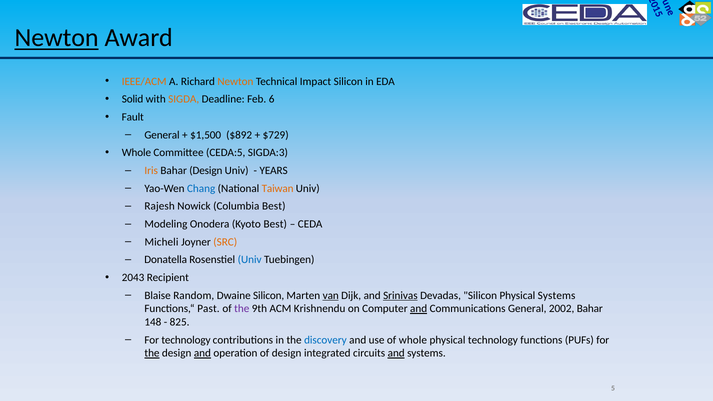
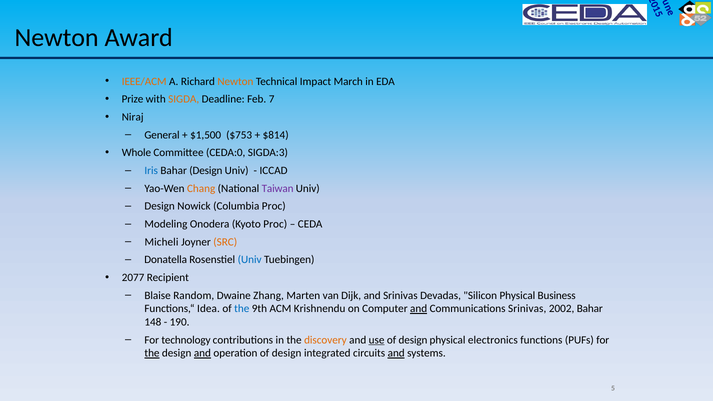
Newton at (57, 38) underline: present -> none
Impact Silicon: Silicon -> March
Solid: Solid -> Prize
6: 6 -> 7
Fault: Fault -> Niraj
$892: $892 -> $753
$729: $729 -> $814
CEDA:5: CEDA:5 -> CEDA:0
Iris colour: orange -> blue
YEARS: YEARS -> ICCAD
Chang colour: blue -> orange
Taiwan colour: orange -> purple
Rajesh at (160, 206): Rajesh -> Design
Columbia Best: Best -> Proc
Kyoto Best: Best -> Proc
2043: 2043 -> 2077
Dwaine Silicon: Silicon -> Zhang
van underline: present -> none
Srinivas at (400, 295) underline: present -> none
Physical Systems: Systems -> Business
Past: Past -> Idea
the at (242, 309) colour: purple -> blue
Communications General: General -> Srinivas
825: 825 -> 190
discovery colour: blue -> orange
use underline: none -> present
whole at (413, 340): whole -> design
physical technology: technology -> electronics
